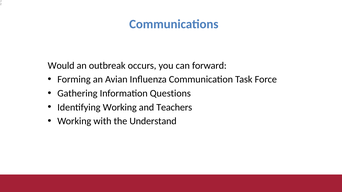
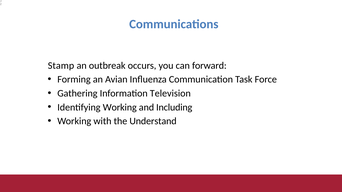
Would: Would -> Stamp
Questions: Questions -> Television
Teachers: Teachers -> Including
